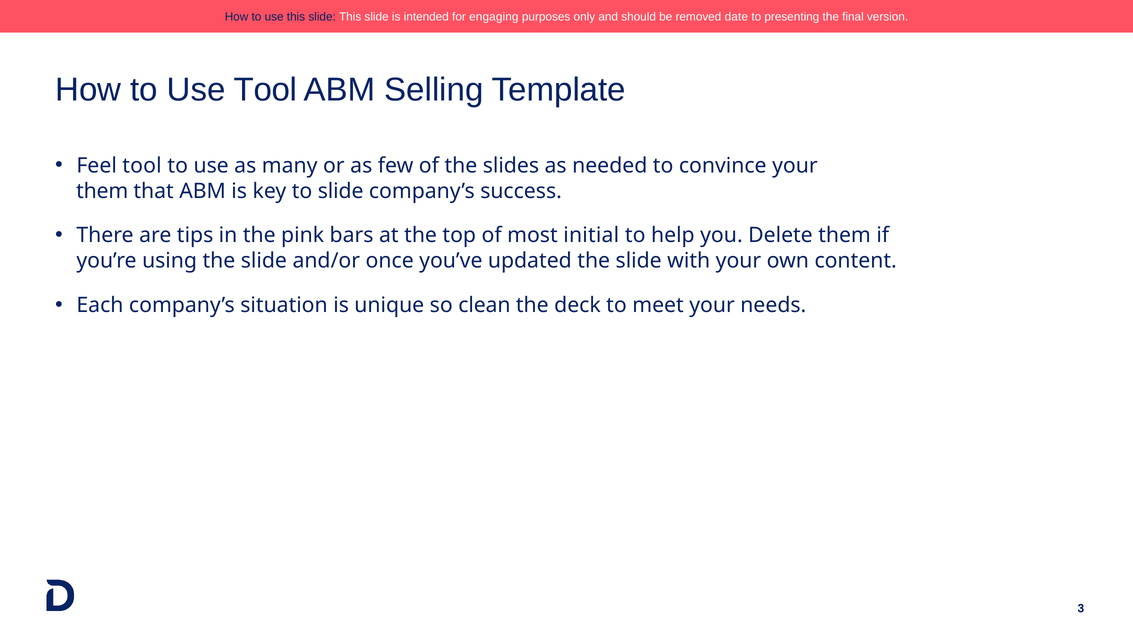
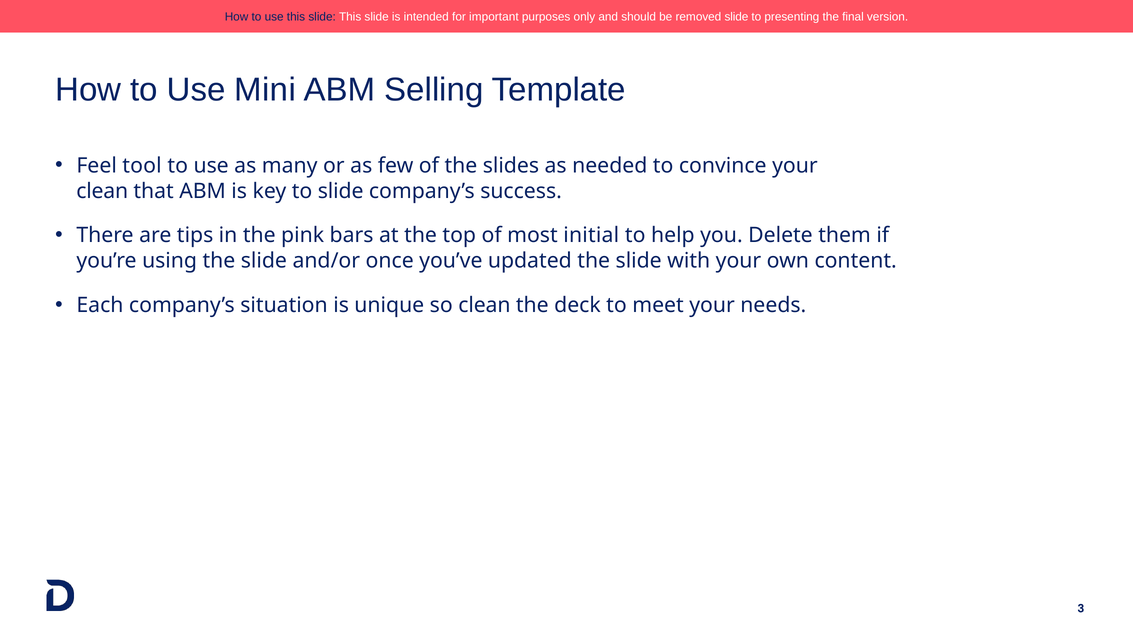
engaging: engaging -> important
removed date: date -> slide
Use Tool: Tool -> Mini
them at (102, 191): them -> clean
